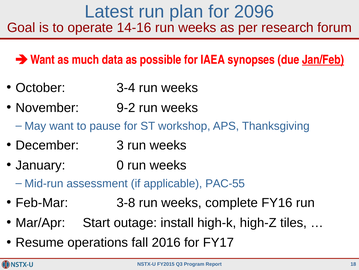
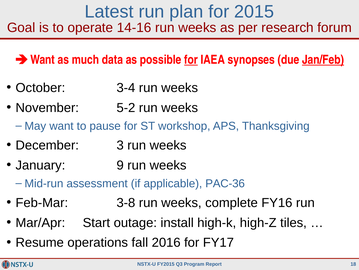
2096: 2096 -> 2015
for at (191, 60) underline: none -> present
9-2: 9-2 -> 5-2
0: 0 -> 9
PAC-55: PAC-55 -> PAC-36
